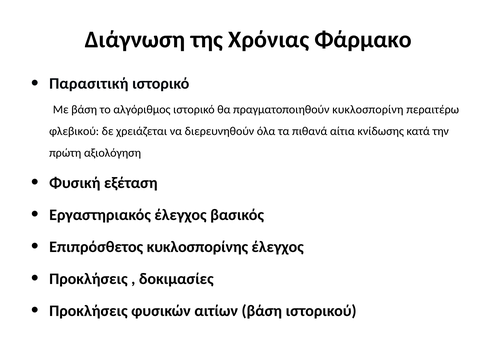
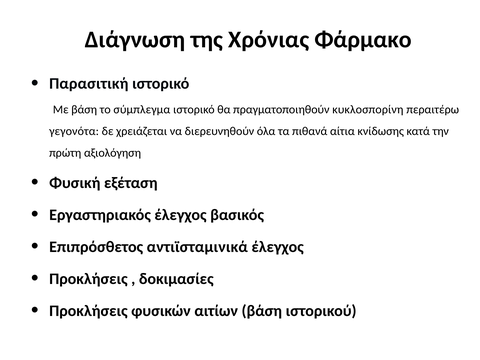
αλγόριθμος: αλγόριθμος -> σύμπλεγμα
φλεβικού: φλεβικού -> γεγονότα
κυκλοσπορίνης: κυκλοσπορίνης -> αντιϊσταμινικά
